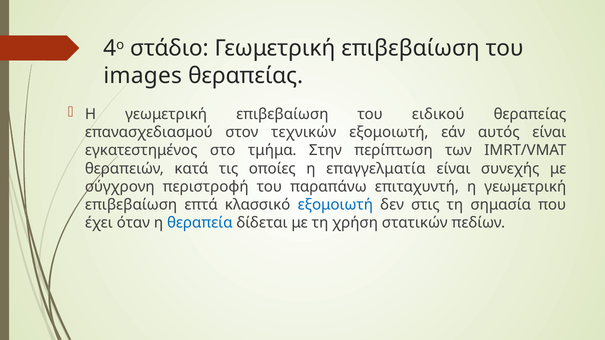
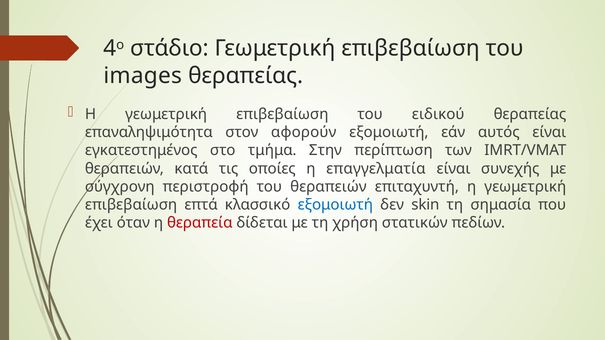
επανασχεδιασμού: επανασχεδιασμού -> επαναληψιμότητα
τεχνικών: τεχνικών -> αφορούν
του παραπάνω: παραπάνω -> θεραπειών
στις: στις -> skin
θεραπεία colour: blue -> red
